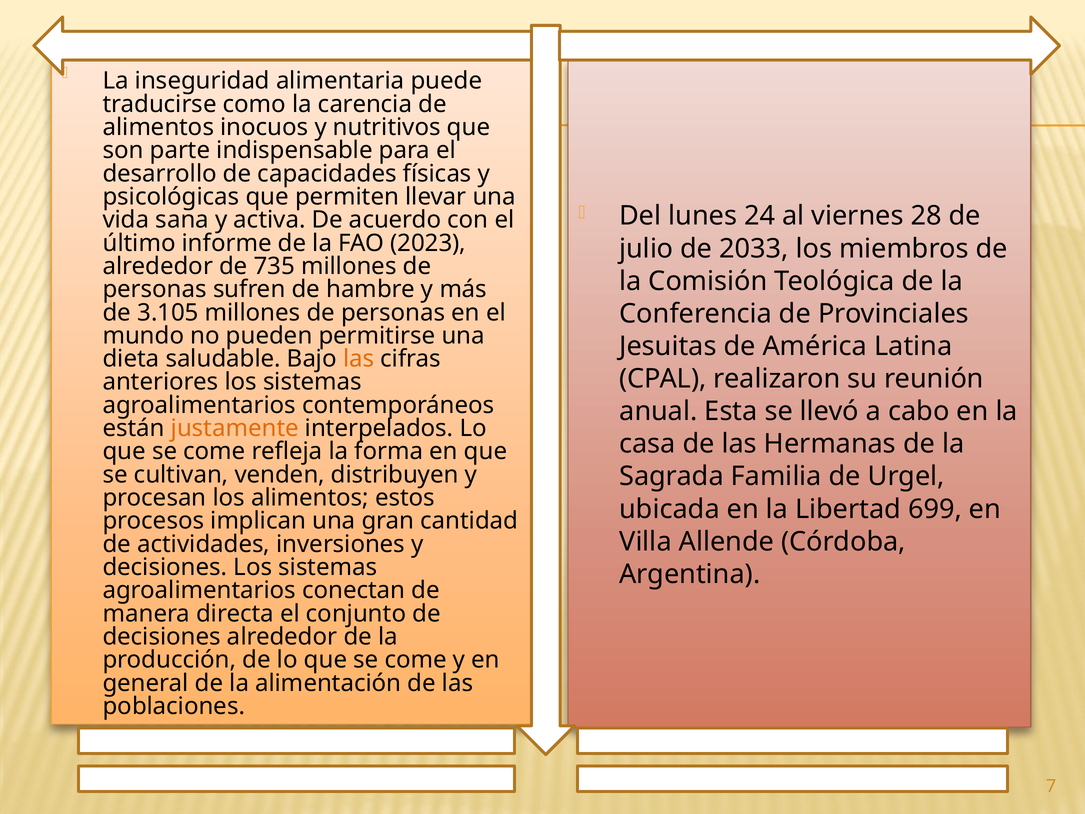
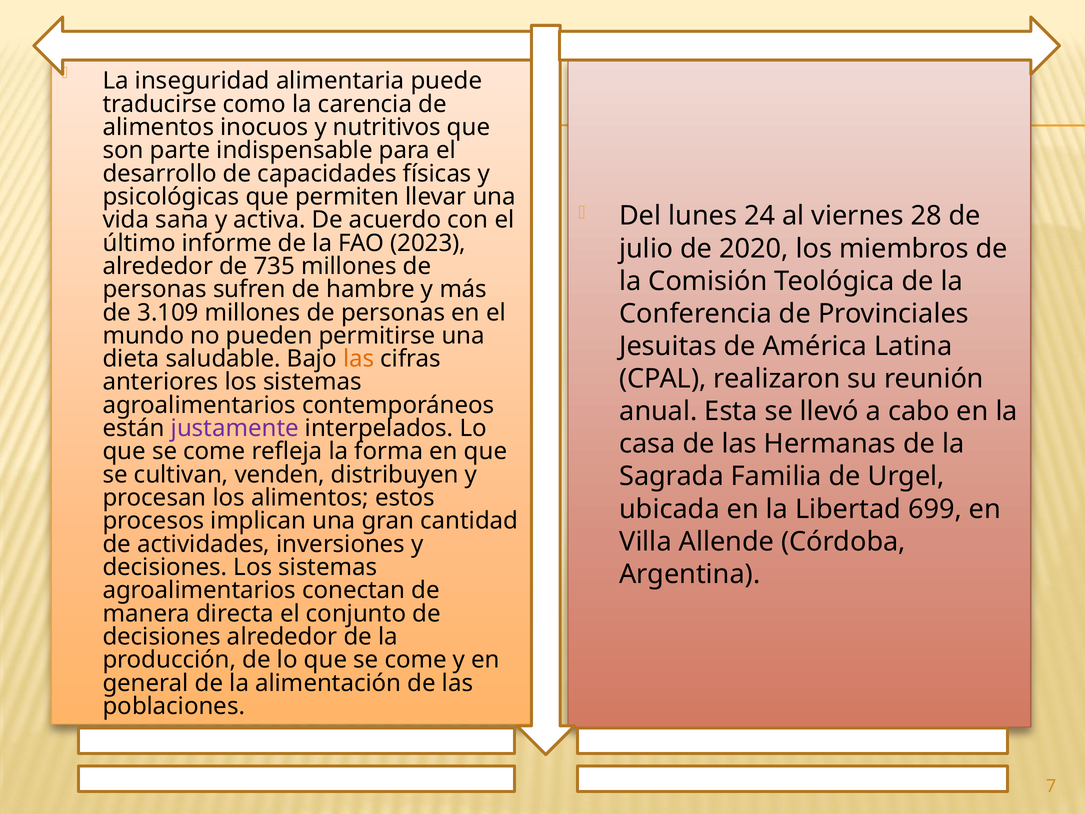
2033: 2033 -> 2020
3.105: 3.105 -> 3.109
justamente colour: orange -> purple
